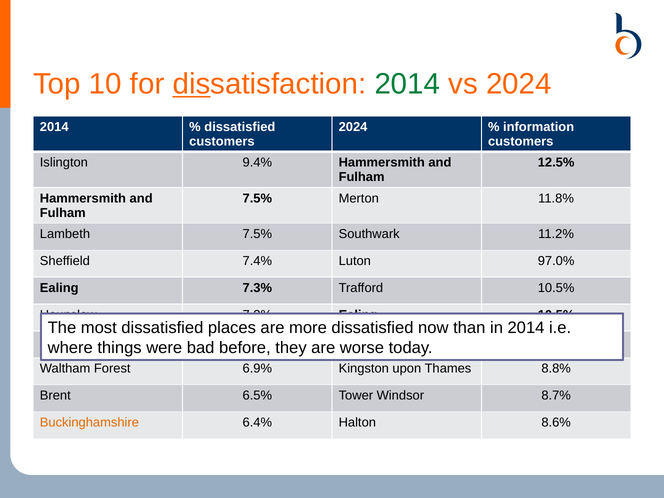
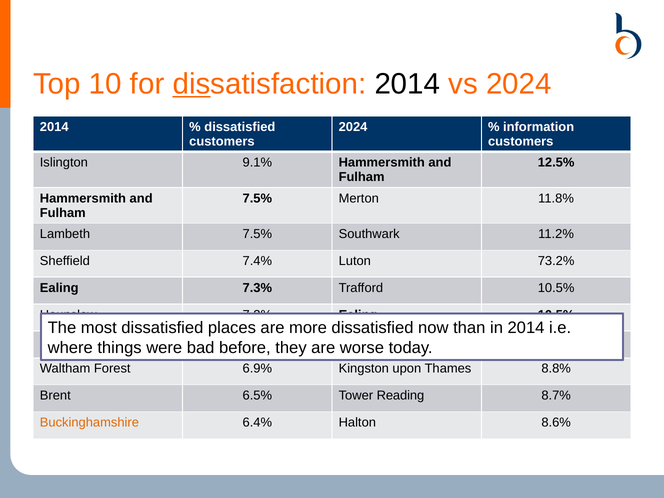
2014 at (407, 84) colour: green -> black
9.4%: 9.4% -> 9.1%
97.0%: 97.0% -> 73.2%
Windsor: Windsor -> Reading
